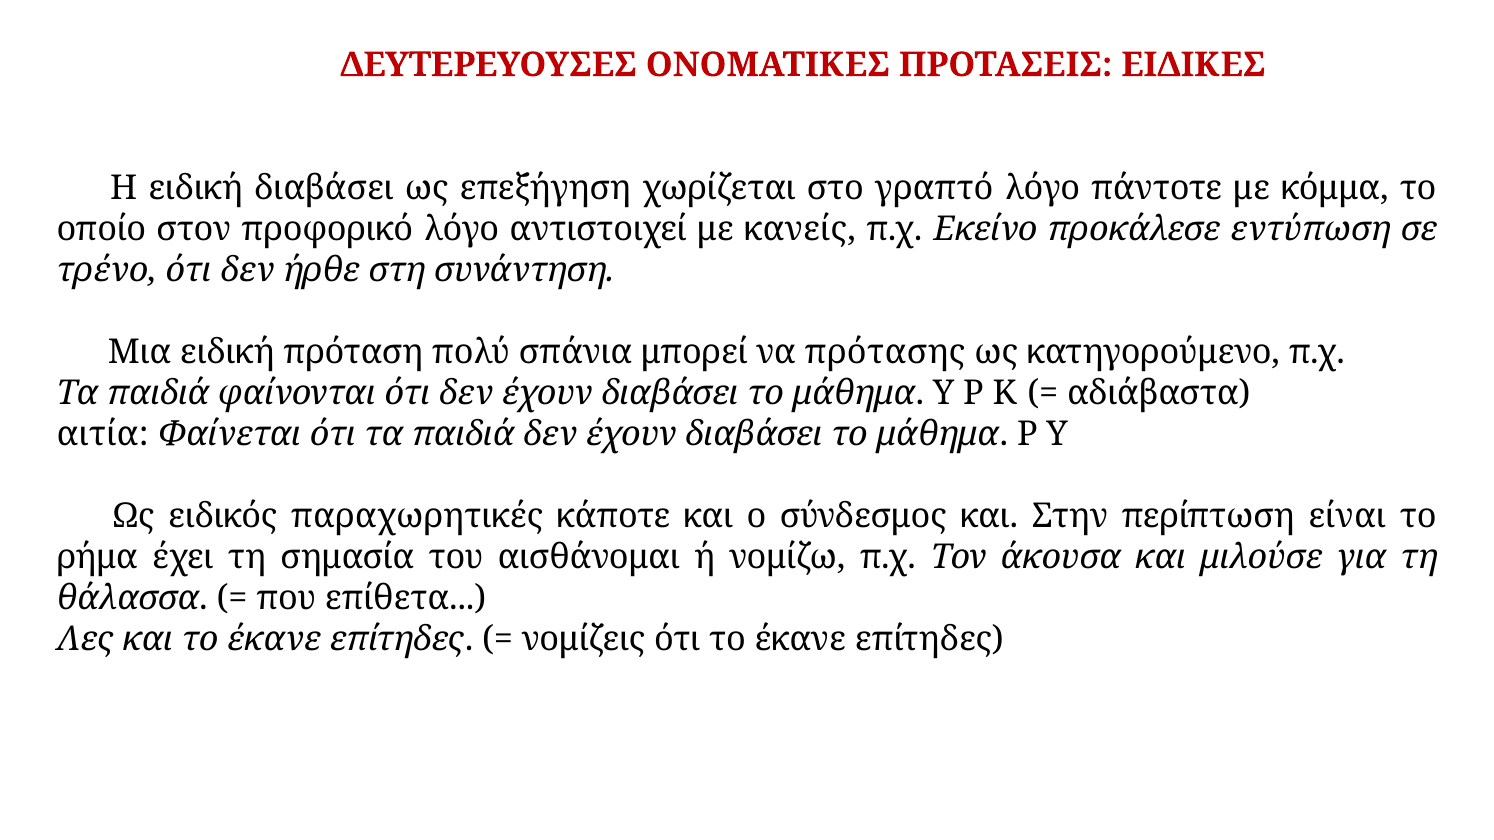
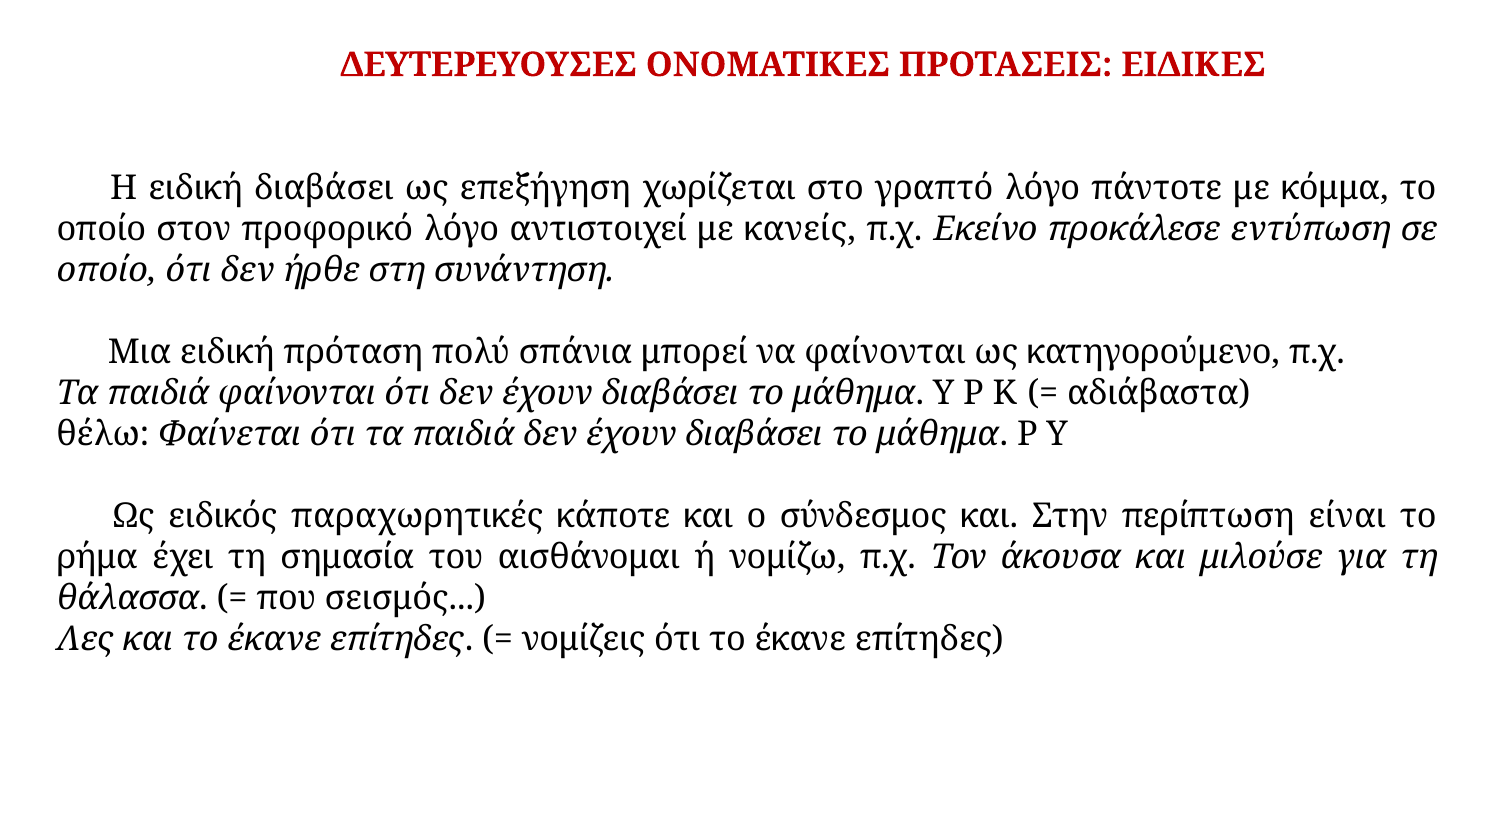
τρένο at (107, 270): τρένο -> οποίο
να πρότασης: πρότασης -> φαίνονται
αιτία: αιτία -> θέλω
επίθετα: επίθετα -> σεισμός
